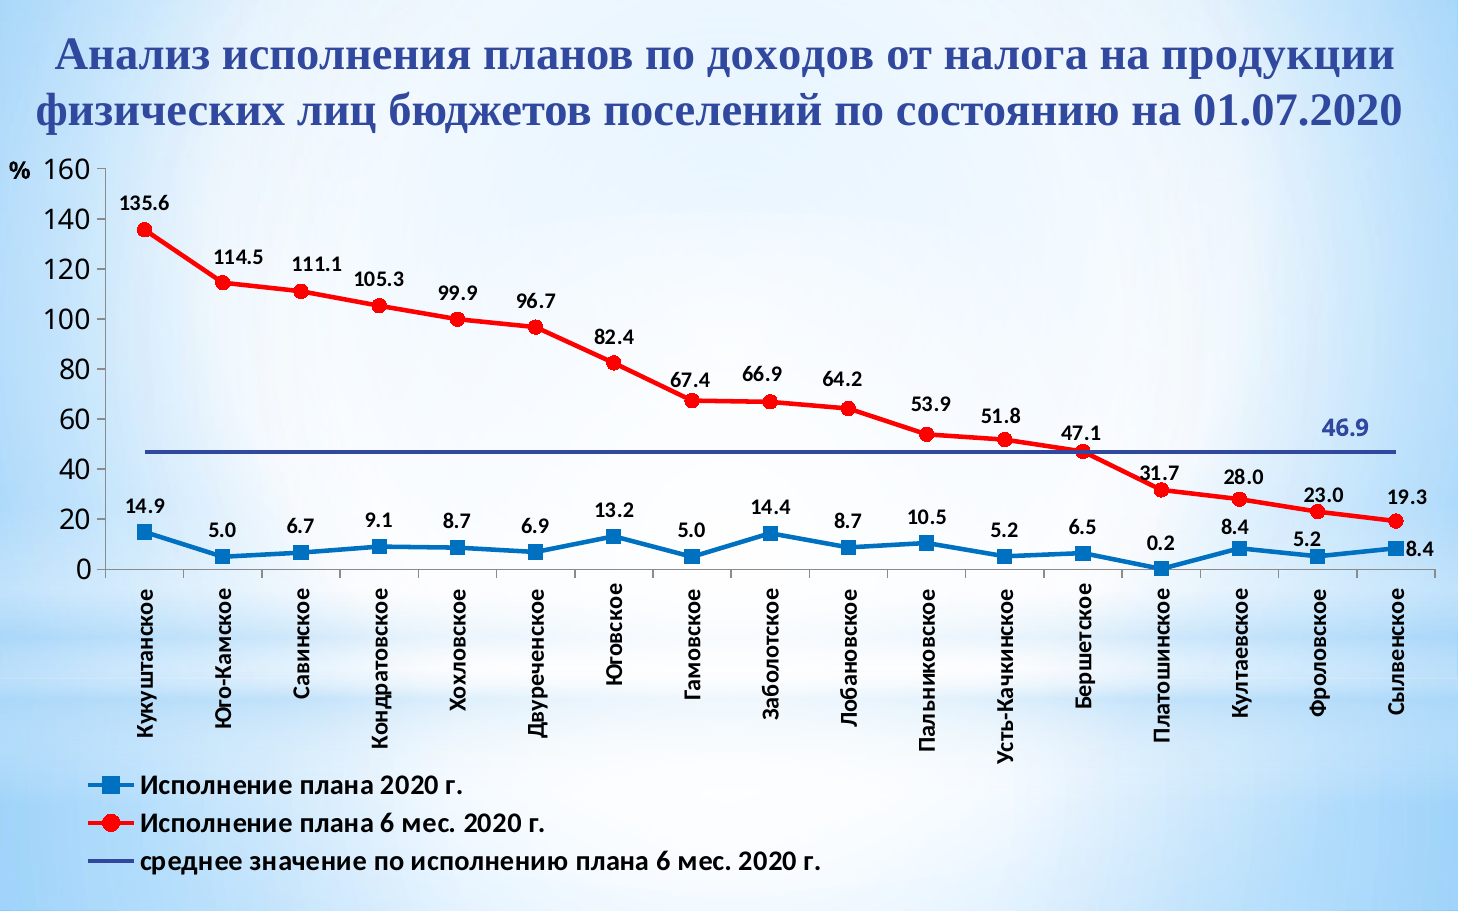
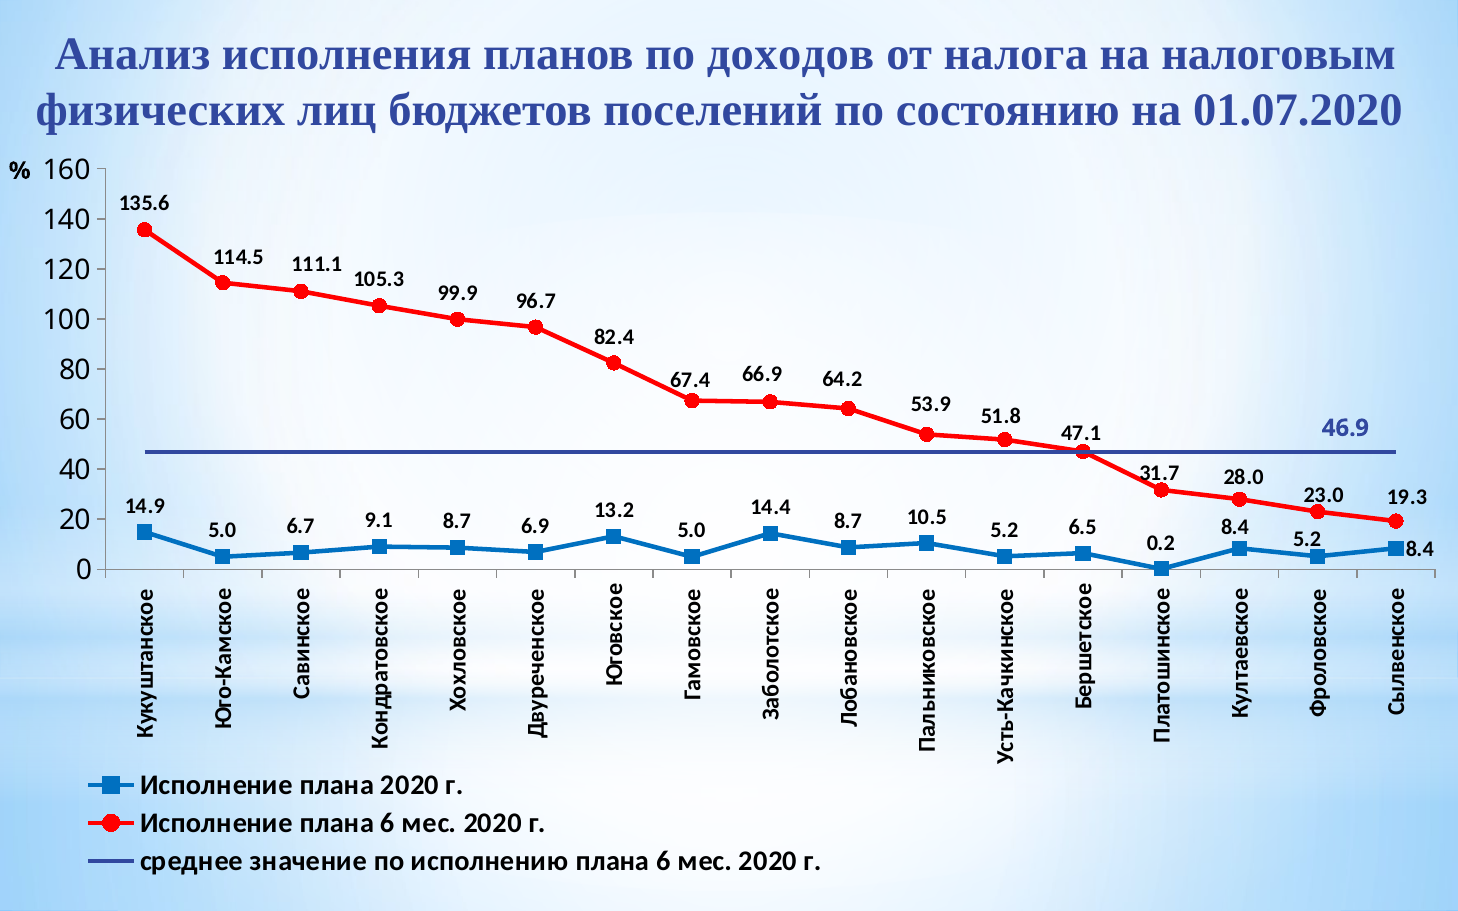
продукции: продукции -> налоговым
